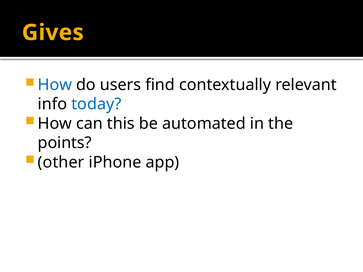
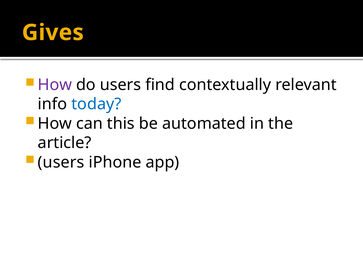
How at (55, 85) colour: blue -> purple
points: points -> article
other at (61, 162): other -> users
